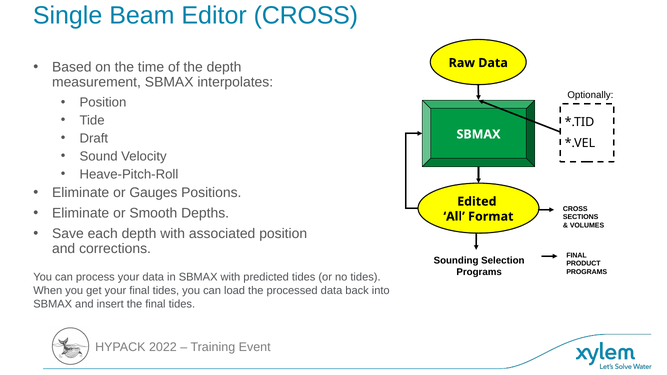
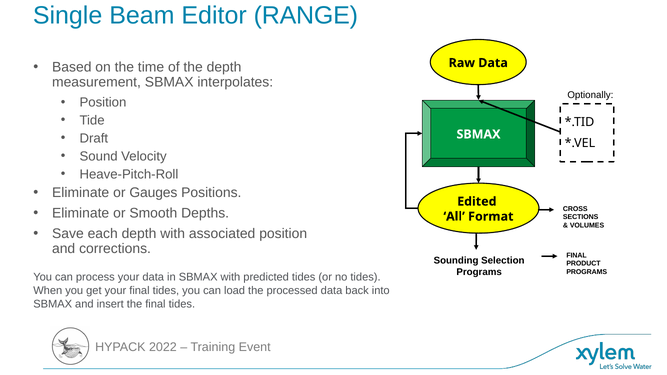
Editor CROSS: CROSS -> RANGE
